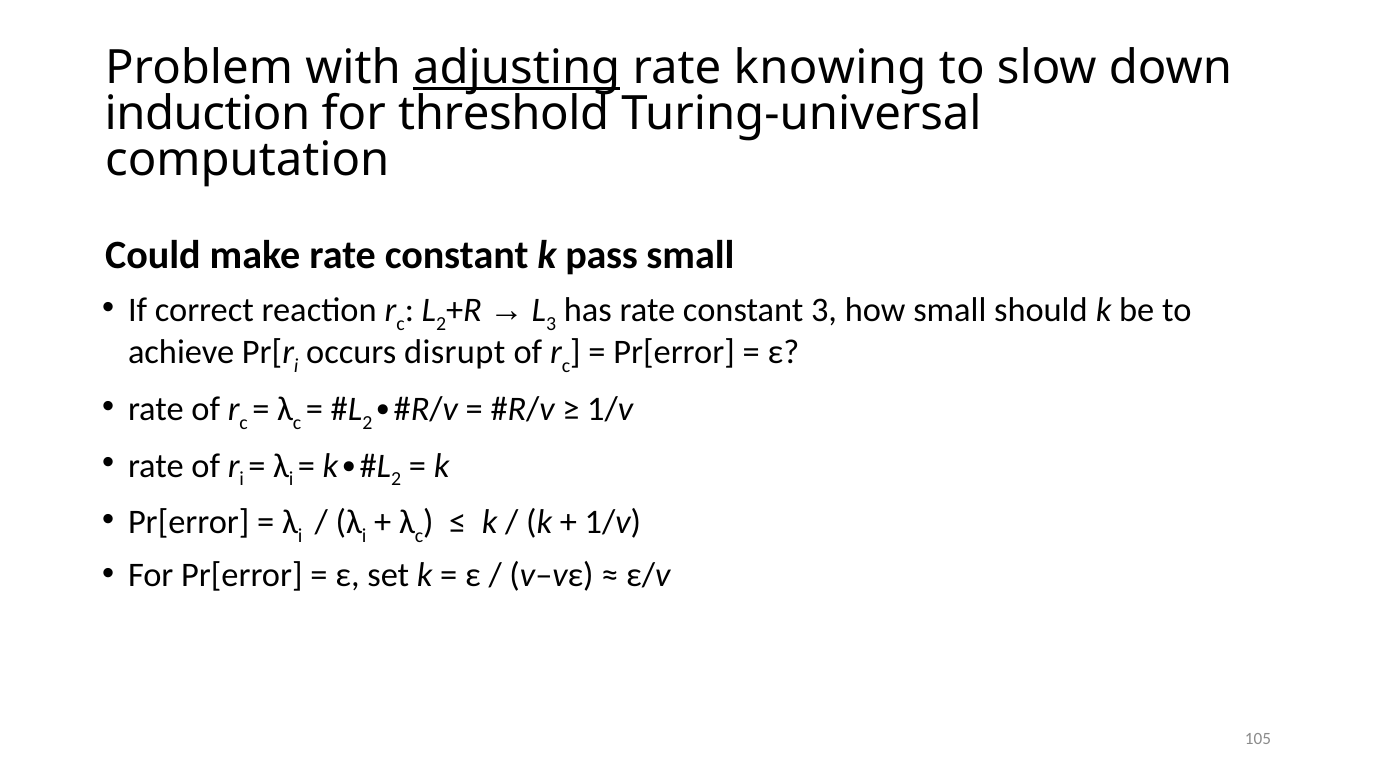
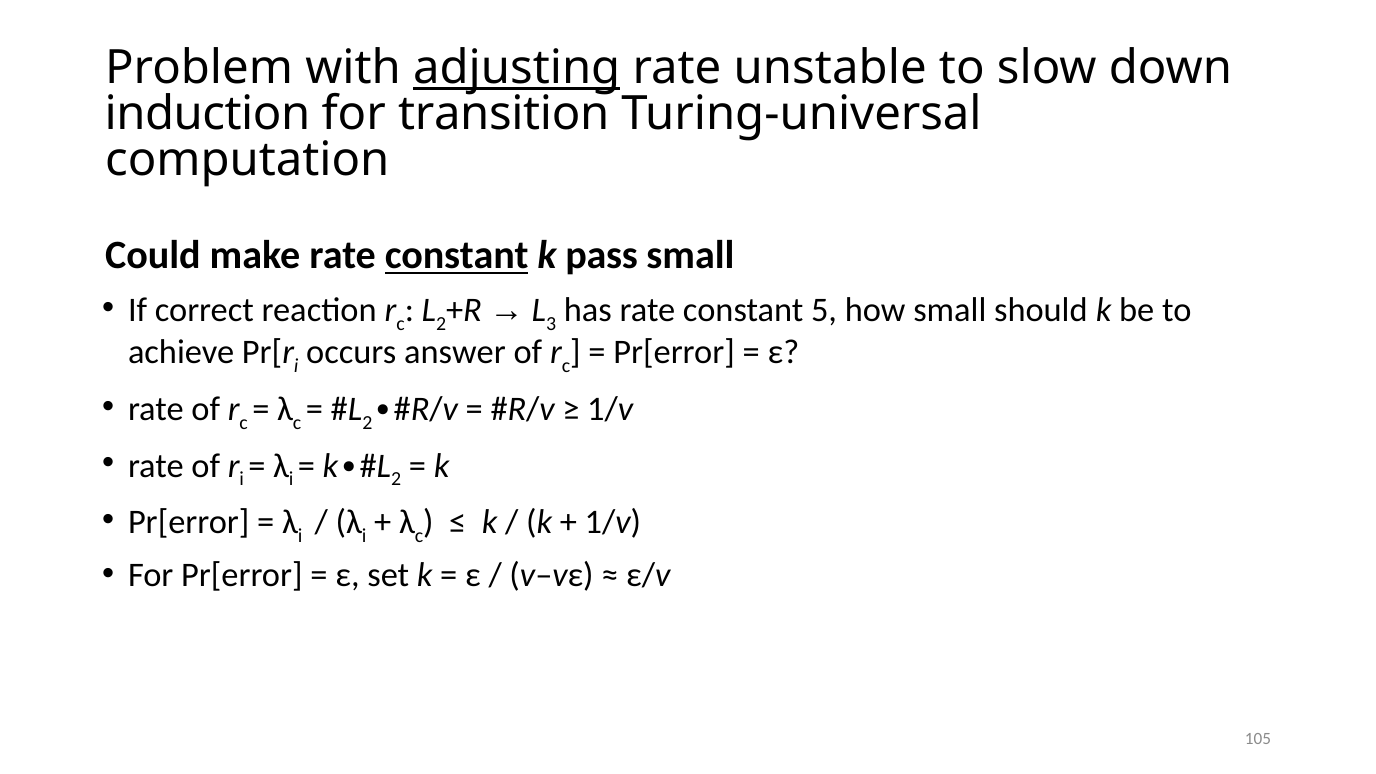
knowing: knowing -> unstable
threshold: threshold -> transition
constant at (457, 256) underline: none -> present
constant 3: 3 -> 5
disrupt: disrupt -> answer
